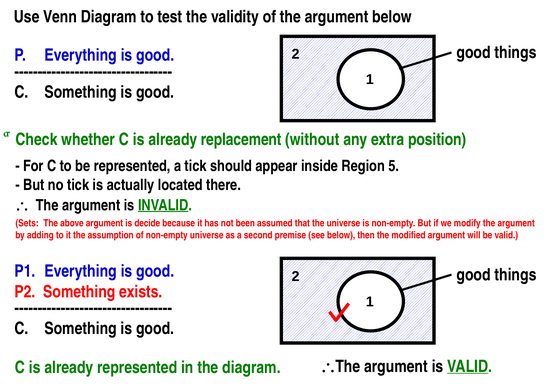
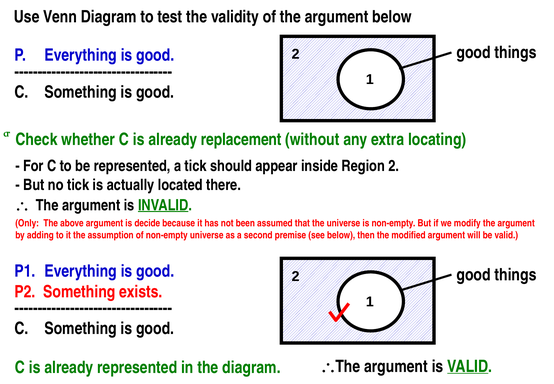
position: position -> locating
Region 5: 5 -> 2
Sets: Sets -> Only
